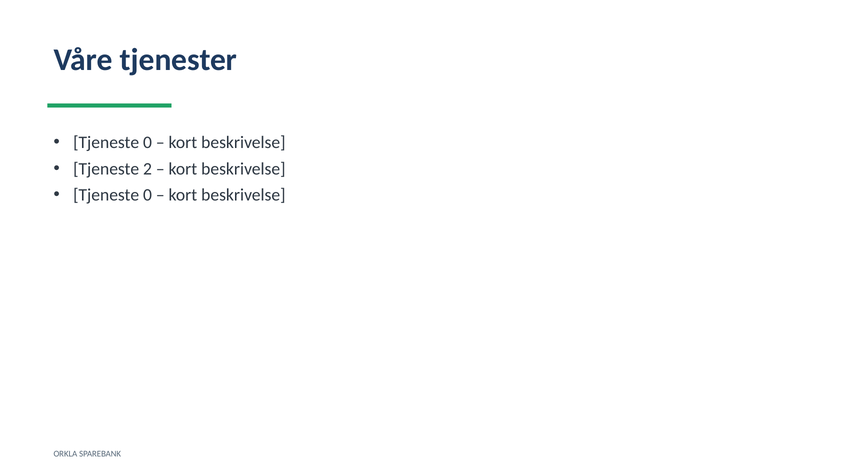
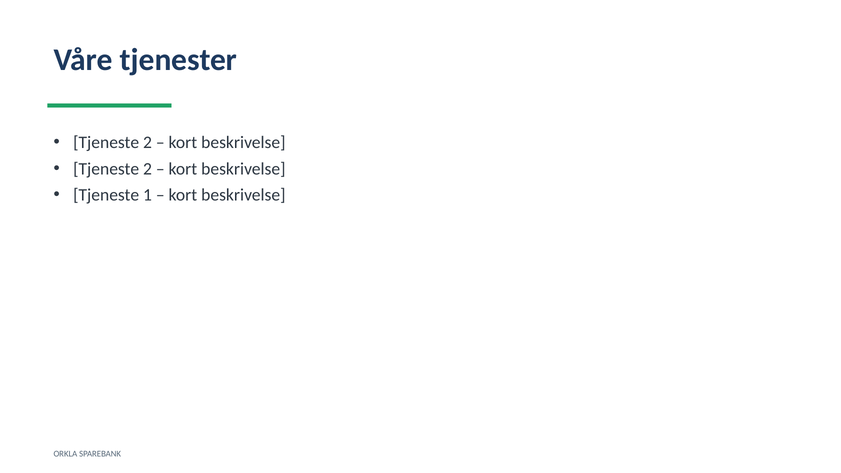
0 at (147, 142): 0 -> 2
0 at (147, 195): 0 -> 1
